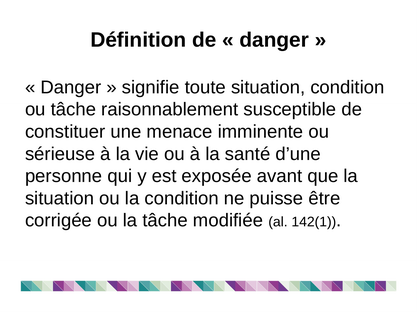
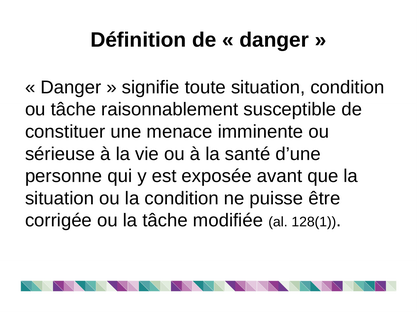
142(1: 142(1 -> 128(1
